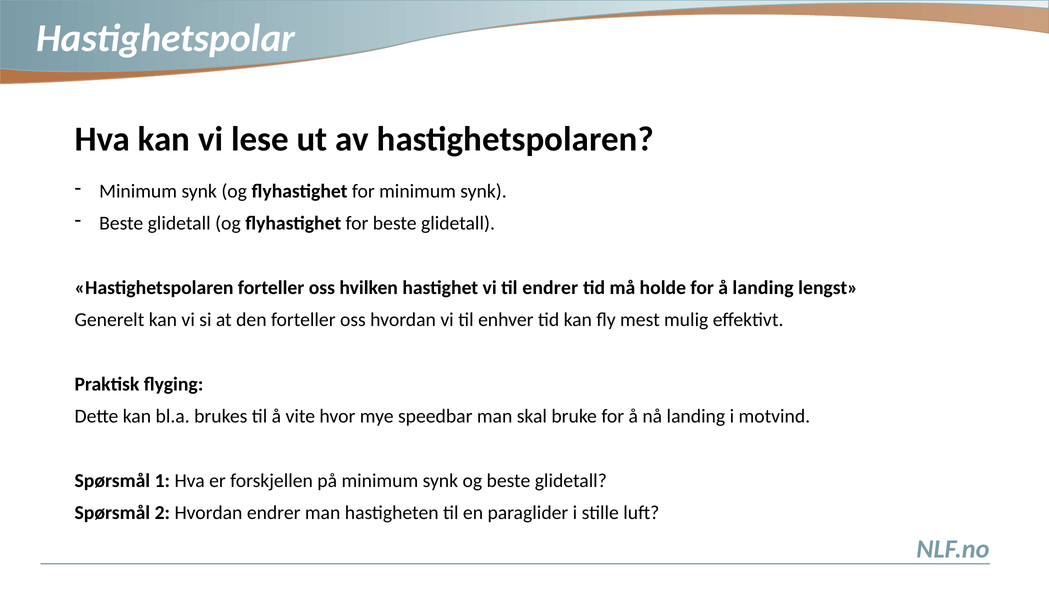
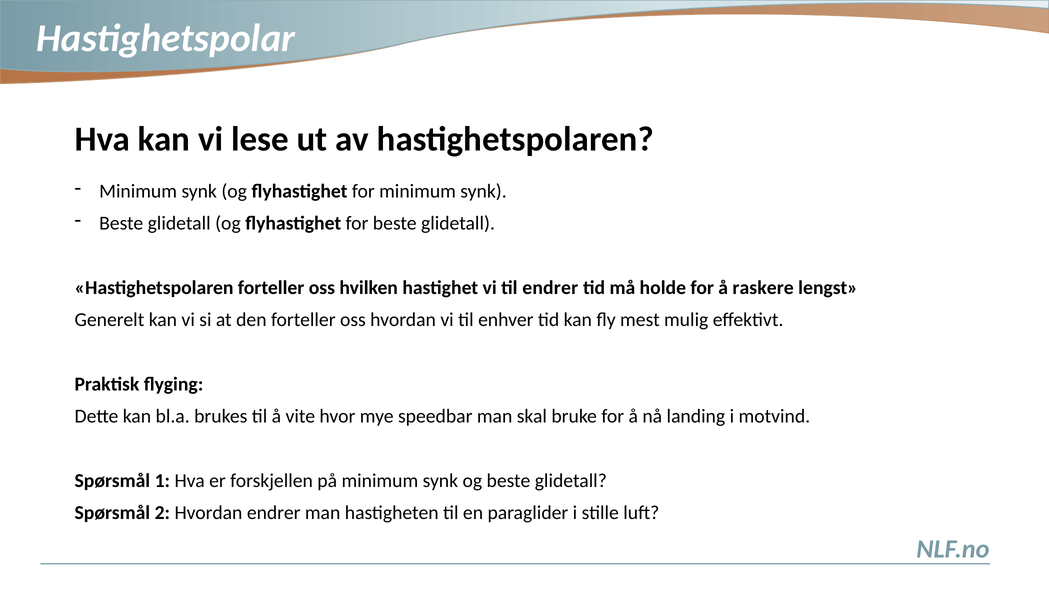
å landing: landing -> raskere
